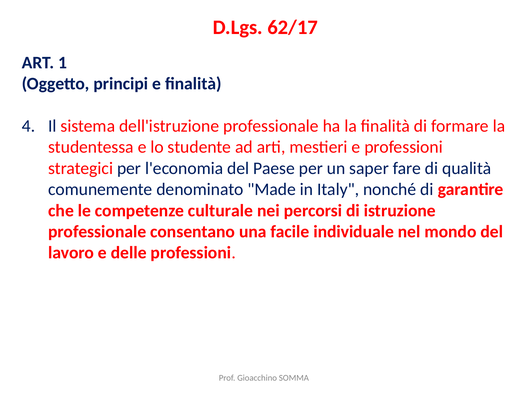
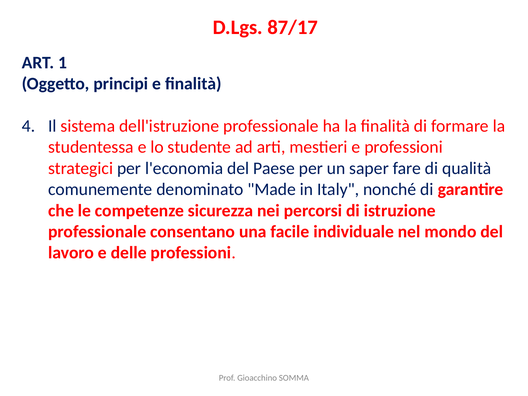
62/17: 62/17 -> 87/17
culturale: culturale -> sicurezza
